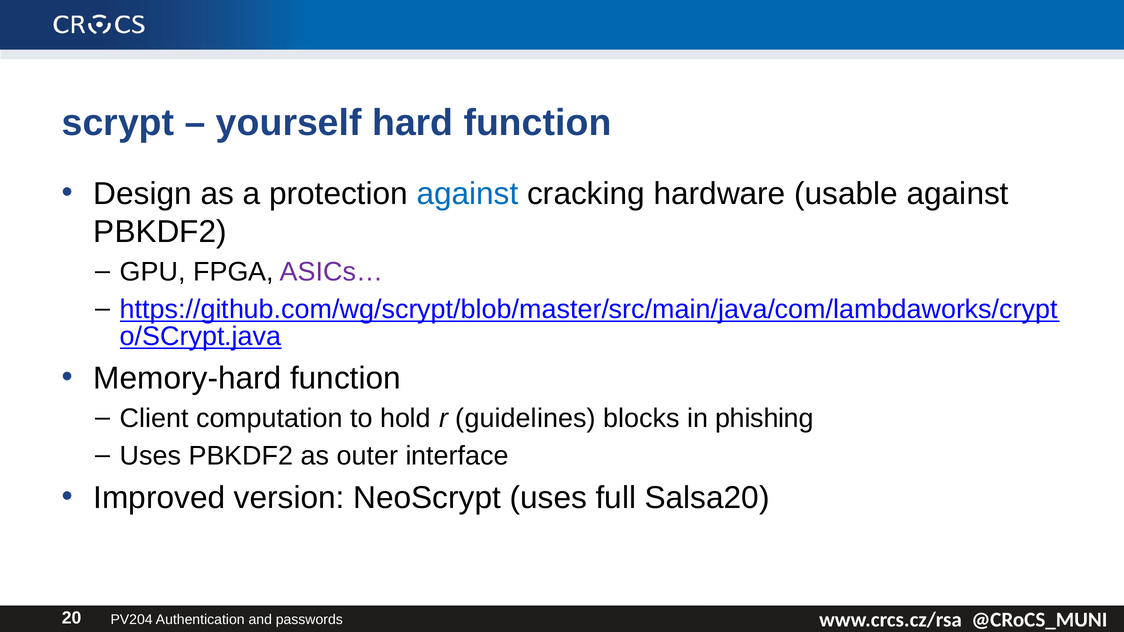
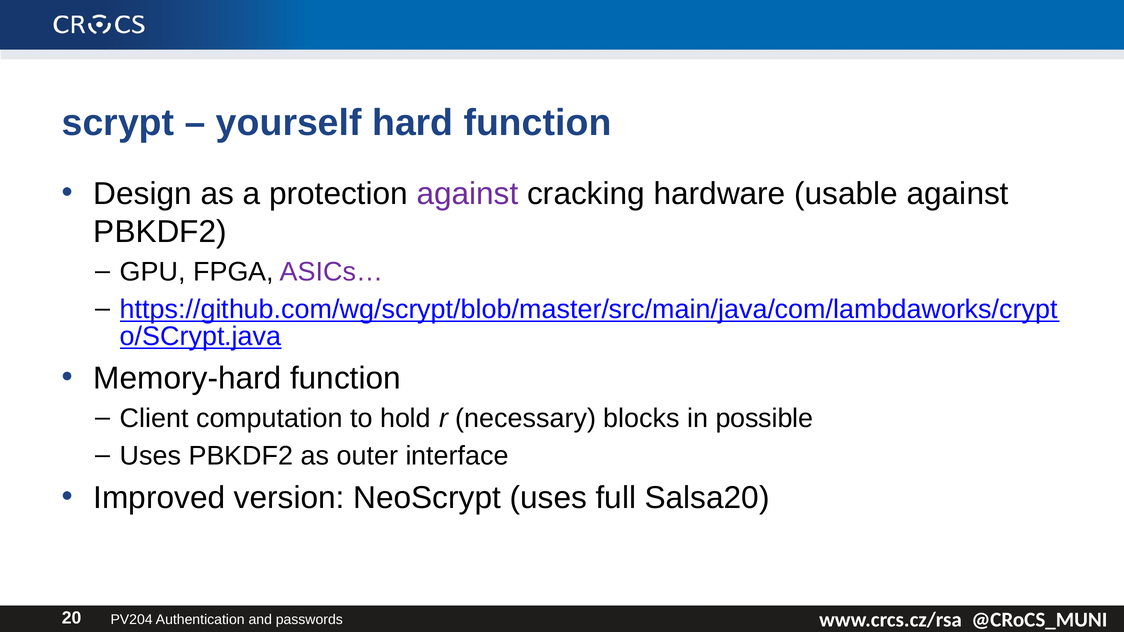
against at (468, 194) colour: blue -> purple
guidelines: guidelines -> necessary
phishing: phishing -> possible
